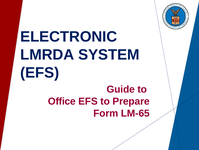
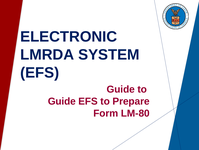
Office at (62, 101): Office -> Guide
LM-65: LM-65 -> LM-80
